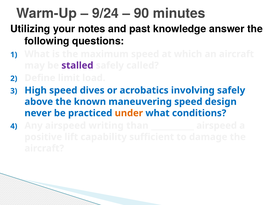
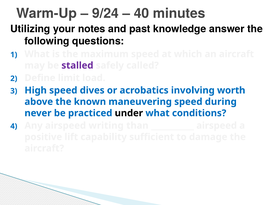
90: 90 -> 40
involving safely: safely -> worth
design: design -> during
under colour: orange -> black
